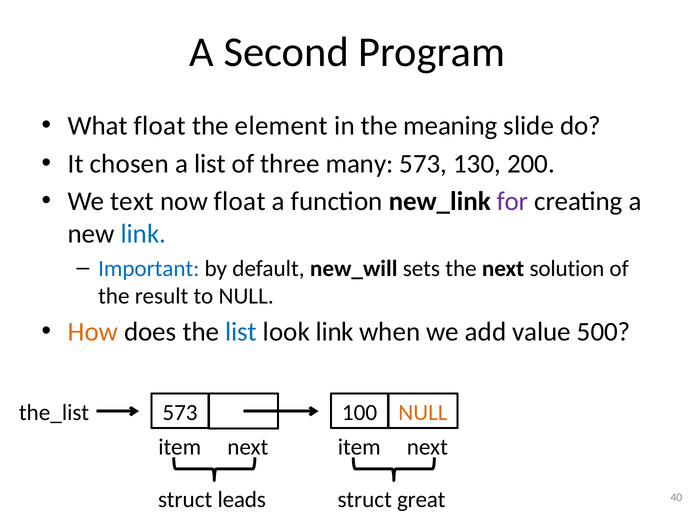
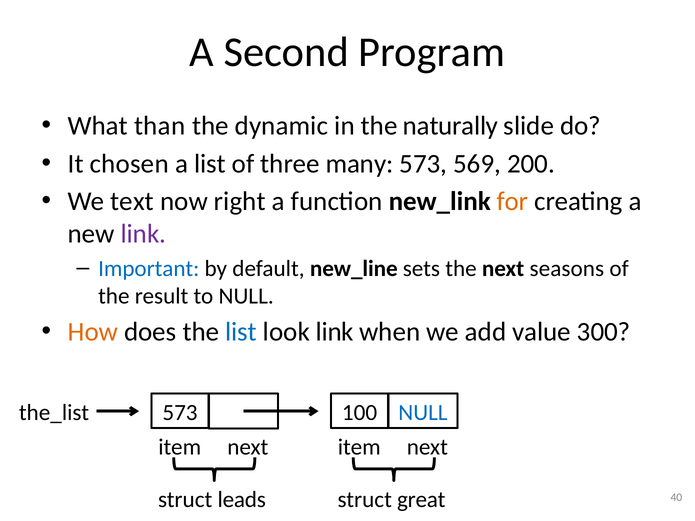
What float: float -> than
element: element -> dynamic
meaning: meaning -> naturally
130: 130 -> 569
now float: float -> right
for colour: purple -> orange
link at (143, 234) colour: blue -> purple
new_will: new_will -> new_line
solution: solution -> seasons
500: 500 -> 300
NULL at (423, 413) colour: orange -> blue
